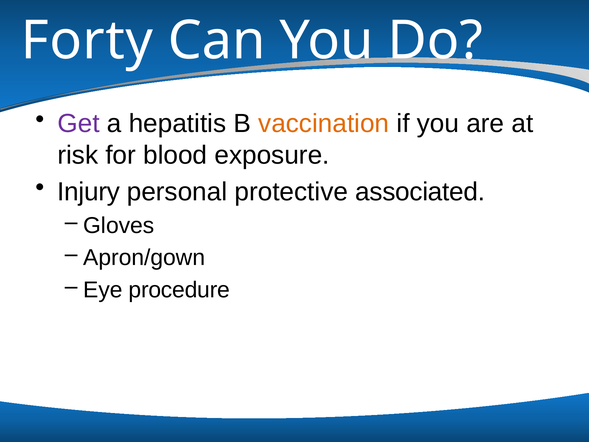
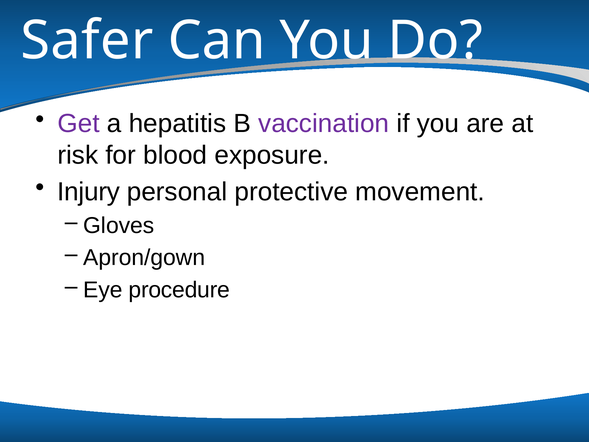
Forty: Forty -> Safer
vaccination colour: orange -> purple
associated: associated -> movement
